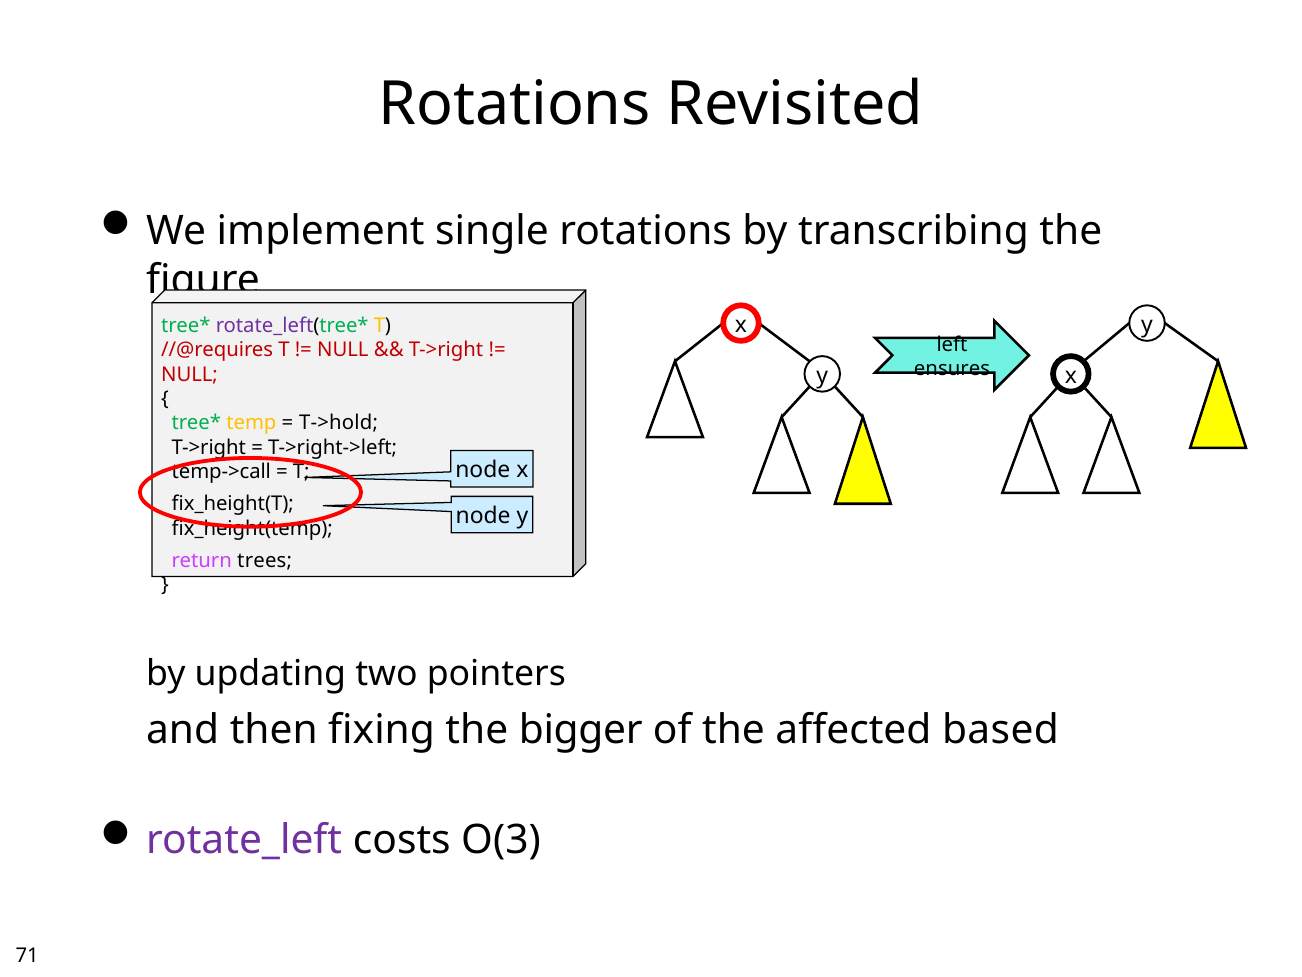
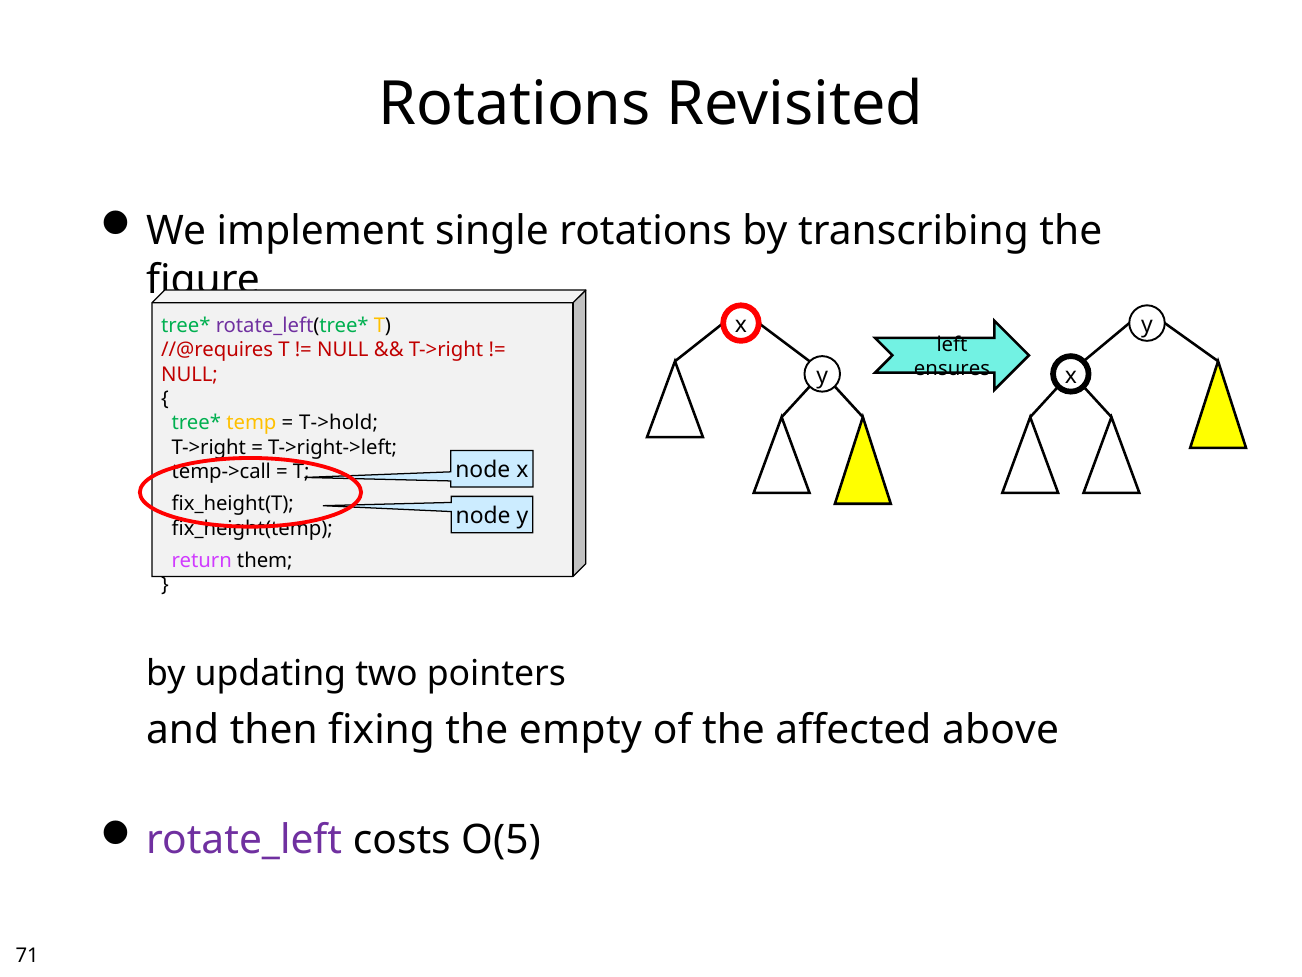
trees: trees -> them
bigger: bigger -> empty
based: based -> above
O(3: O(3 -> O(5
